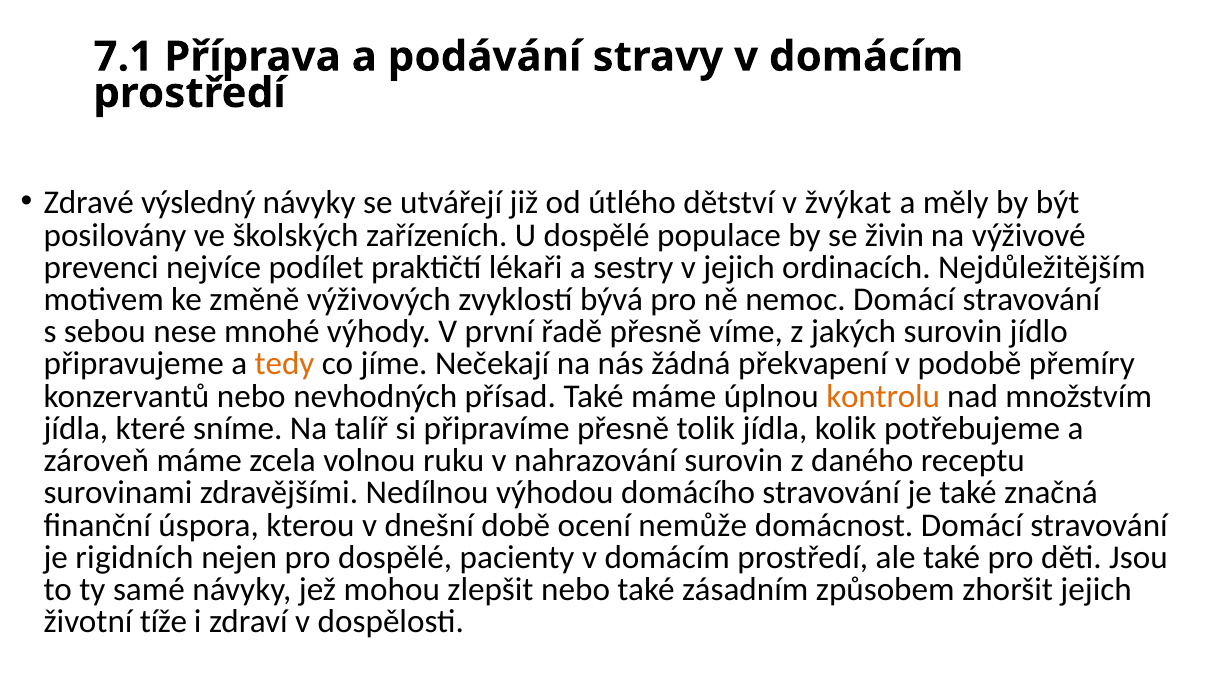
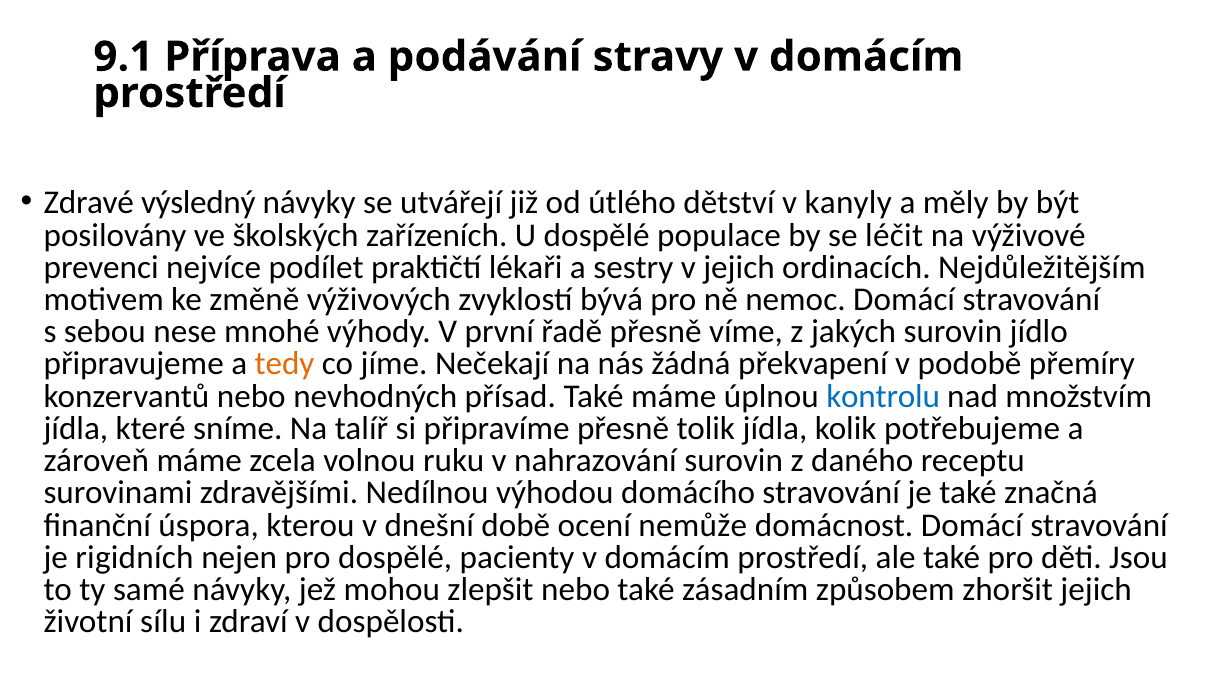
7.1: 7.1 -> 9.1
žvýkat: žvýkat -> kanyly
živin: živin -> léčit
kontrolu colour: orange -> blue
tíže: tíže -> sílu
